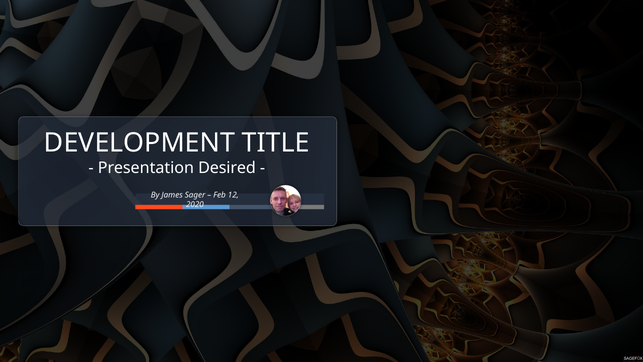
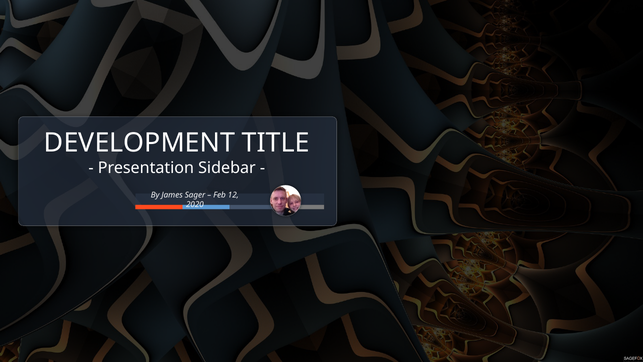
Desired: Desired -> Sidebar
